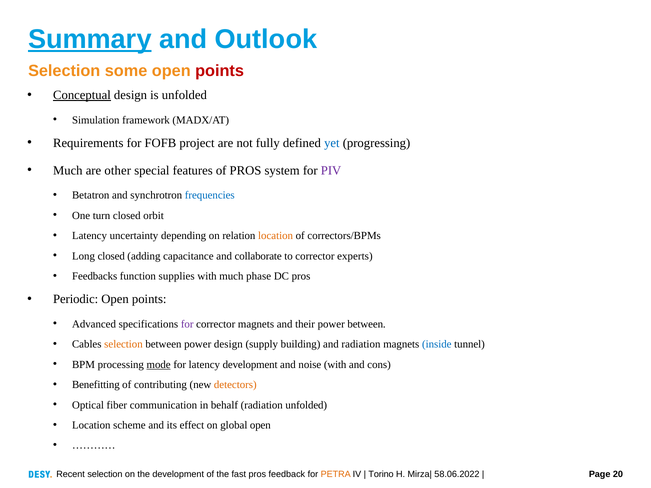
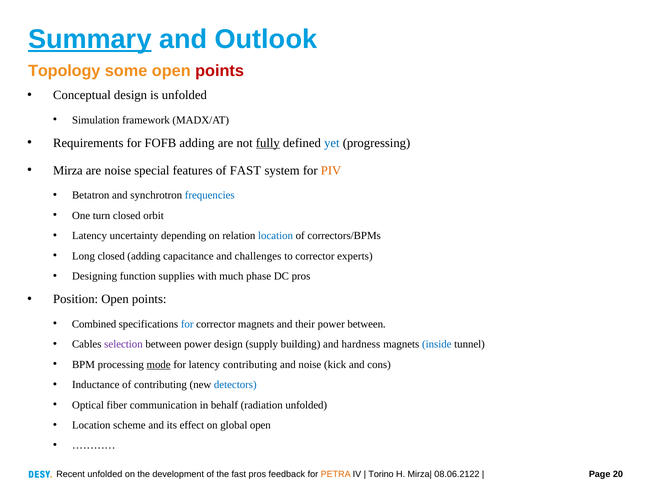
Selection at (64, 71): Selection -> Topology
Conceptual underline: present -> none
FOFB project: project -> adding
fully underline: none -> present
Much at (68, 171): Much -> Mirza
are other: other -> noise
of PROS: PROS -> FAST
PIV colour: purple -> orange
location at (276, 236) colour: orange -> blue
collaborate: collaborate -> challenges
Feedbacks: Feedbacks -> Designing
Periodic: Periodic -> Position
Advanced: Advanced -> Combined
for at (187, 324) colour: purple -> blue
selection at (123, 344) colour: orange -> purple
and radiation: radiation -> hardness
latency development: development -> contributing
noise with: with -> kick
Benefitting: Benefitting -> Inductance
detectors colour: orange -> blue
Recent selection: selection -> unfolded
58.06.2022: 58.06.2022 -> 08.06.2122
